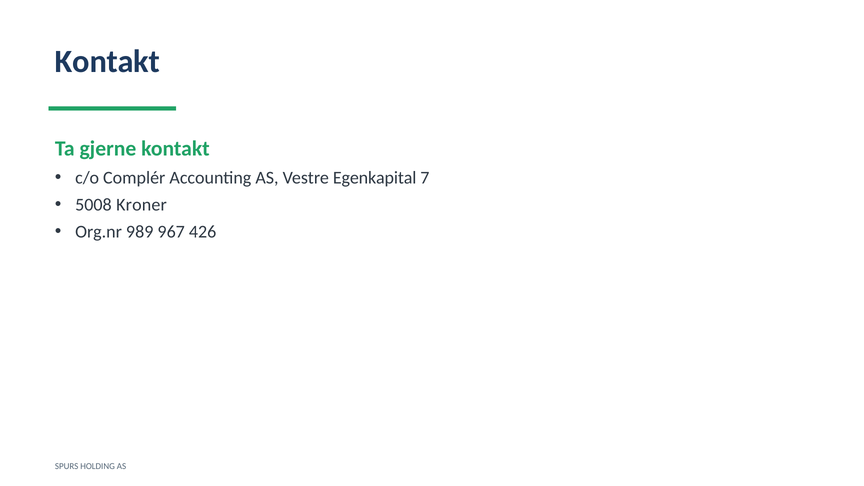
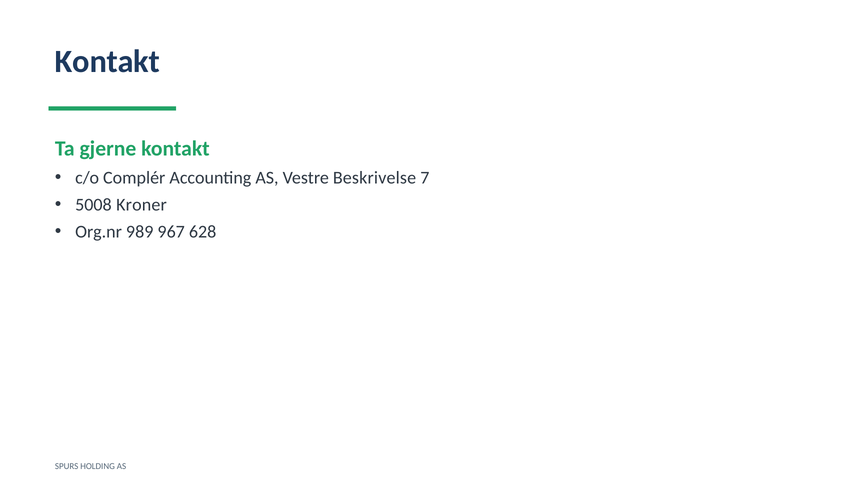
Egenkapital: Egenkapital -> Beskrivelse
426: 426 -> 628
